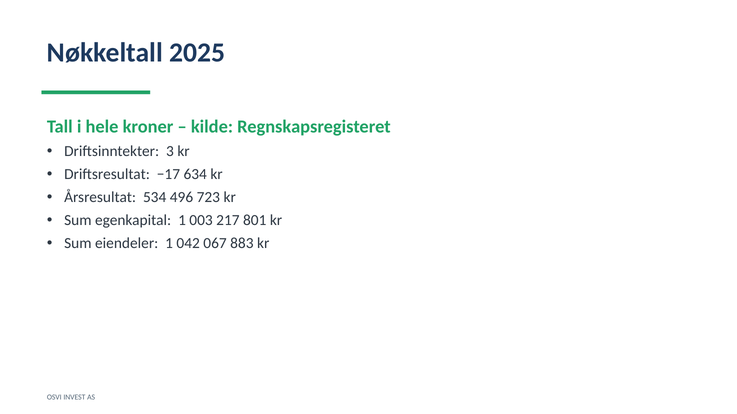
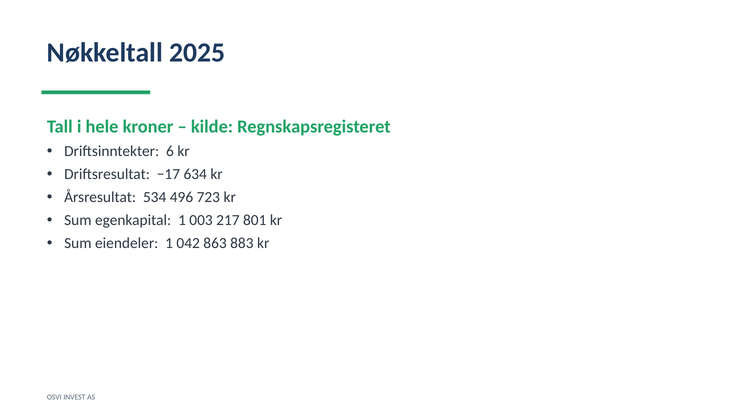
3: 3 -> 6
067: 067 -> 863
